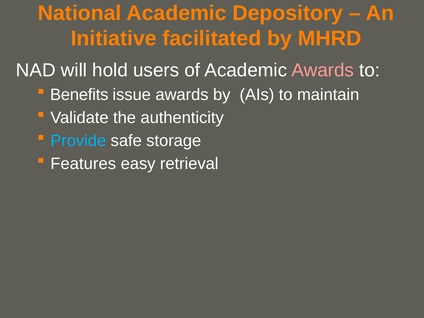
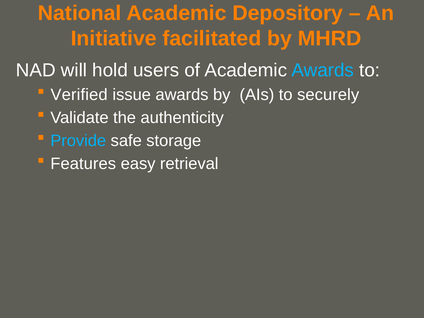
Awards at (323, 70) colour: pink -> light blue
Benefits: Benefits -> Verified
maintain: maintain -> securely
